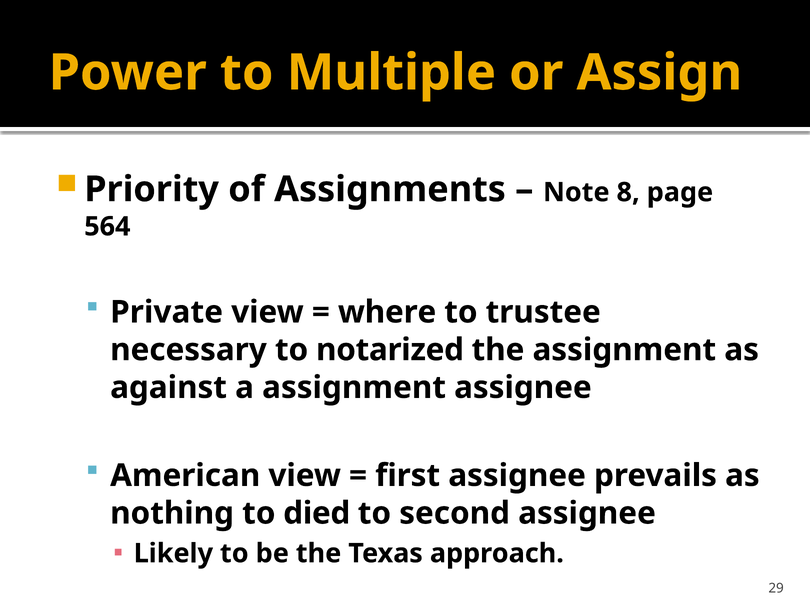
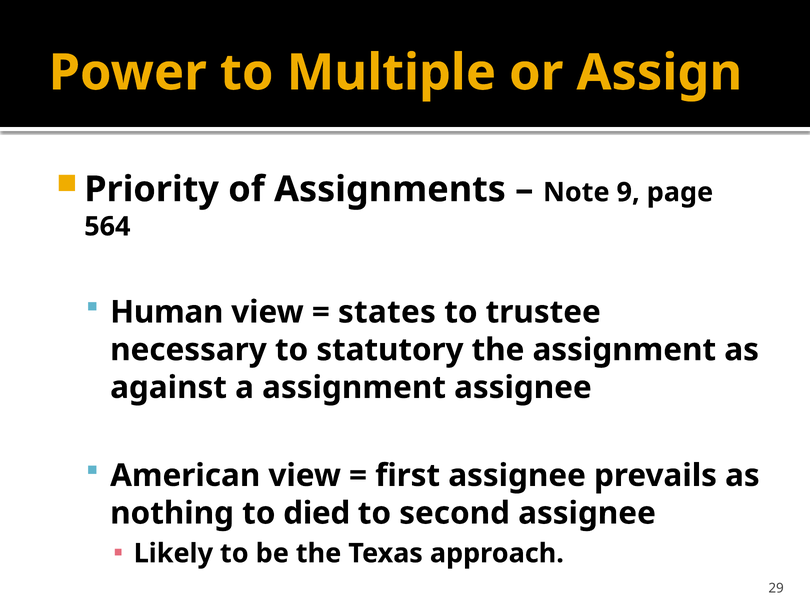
8: 8 -> 9
Private: Private -> Human
where: where -> states
notarized: notarized -> statutory
